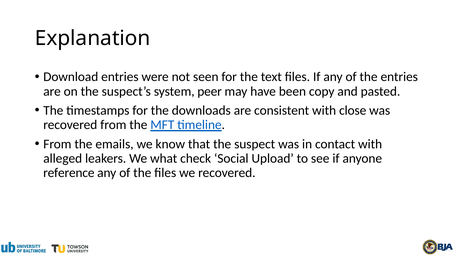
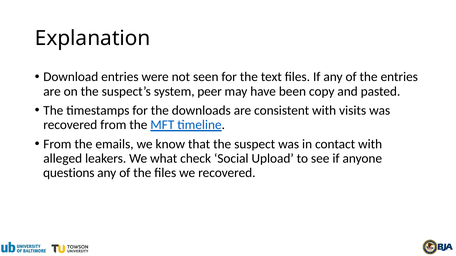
close: close -> visits
reference: reference -> questions
